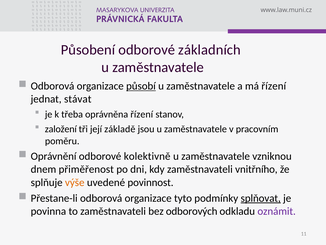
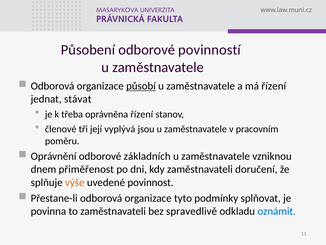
základních: základních -> povinností
založení: založení -> členové
základě: základě -> vyplývá
kolektivně: kolektivně -> základních
vnitřního: vnitřního -> doručení
splňovat underline: present -> none
odborových: odborových -> spravedlivě
oznámit colour: purple -> blue
